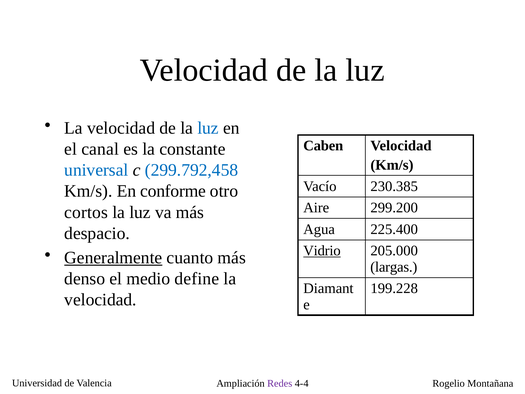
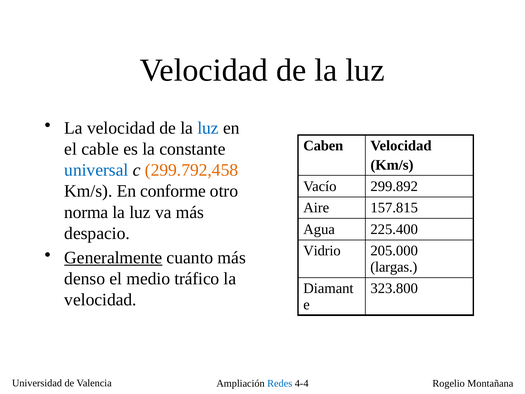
canal: canal -> cable
299.792,458 colour: blue -> orange
230.385: 230.385 -> 299.892
299.200: 299.200 -> 157.815
cortos: cortos -> norma
Vidrio underline: present -> none
define: define -> tráfico
199.228: 199.228 -> 323.800
Redes colour: purple -> blue
